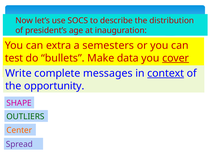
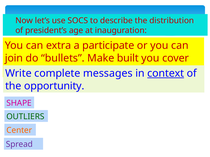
semesters: semesters -> participate
test: test -> join
data: data -> built
cover underline: present -> none
